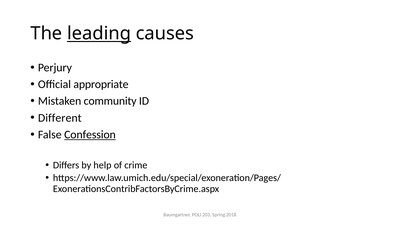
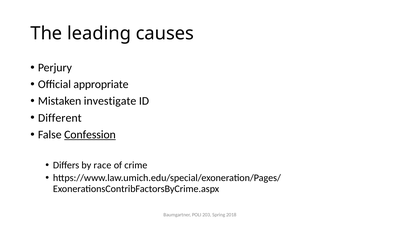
leading underline: present -> none
community: community -> investigate
help: help -> race
